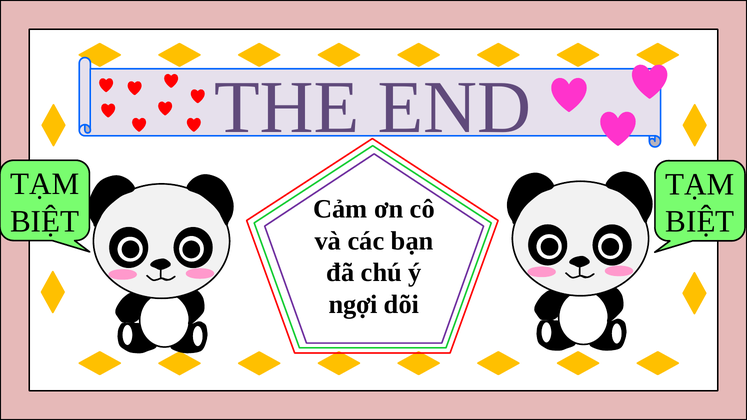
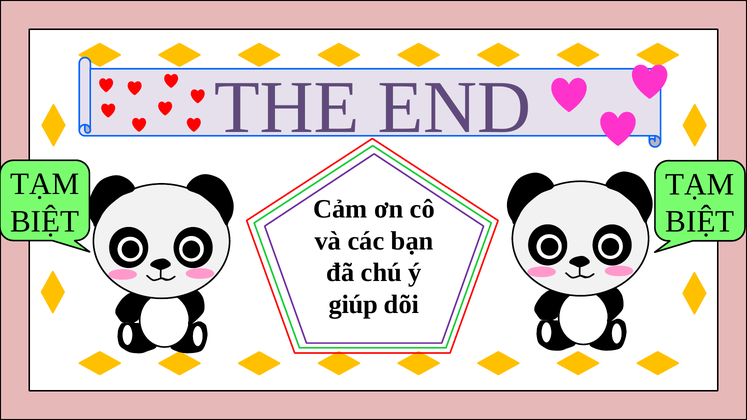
ngợi: ngợi -> giúp
